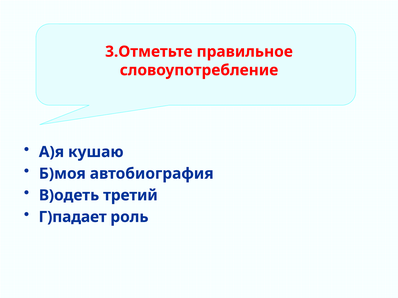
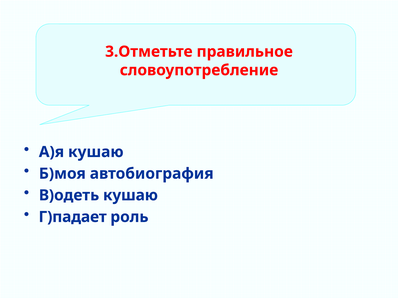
В)одеть третий: третий -> кушаю
